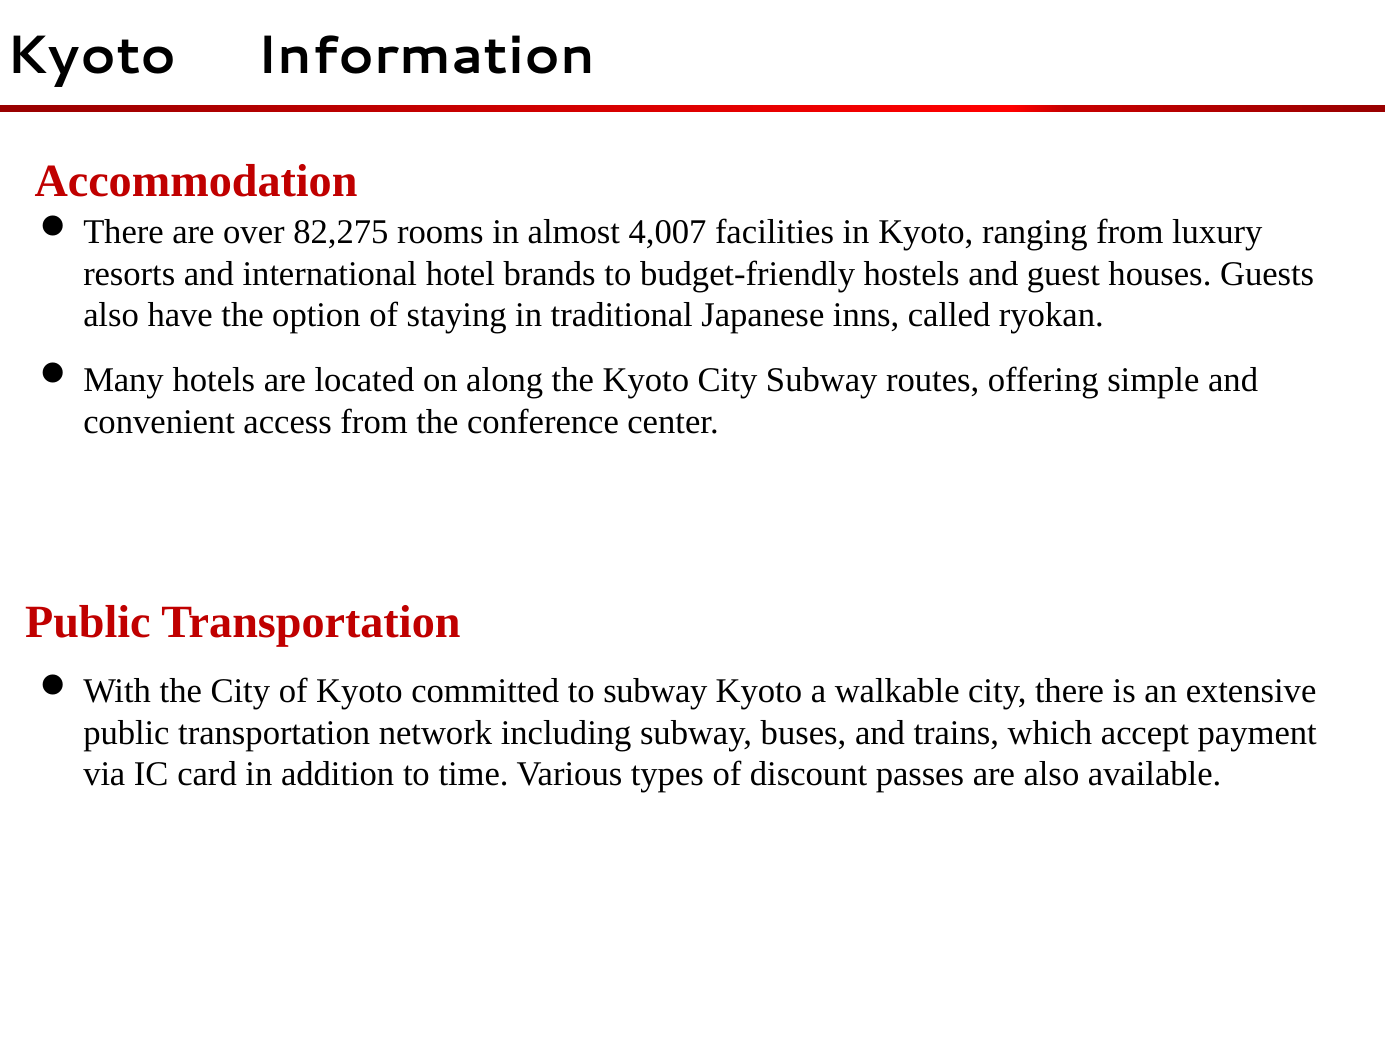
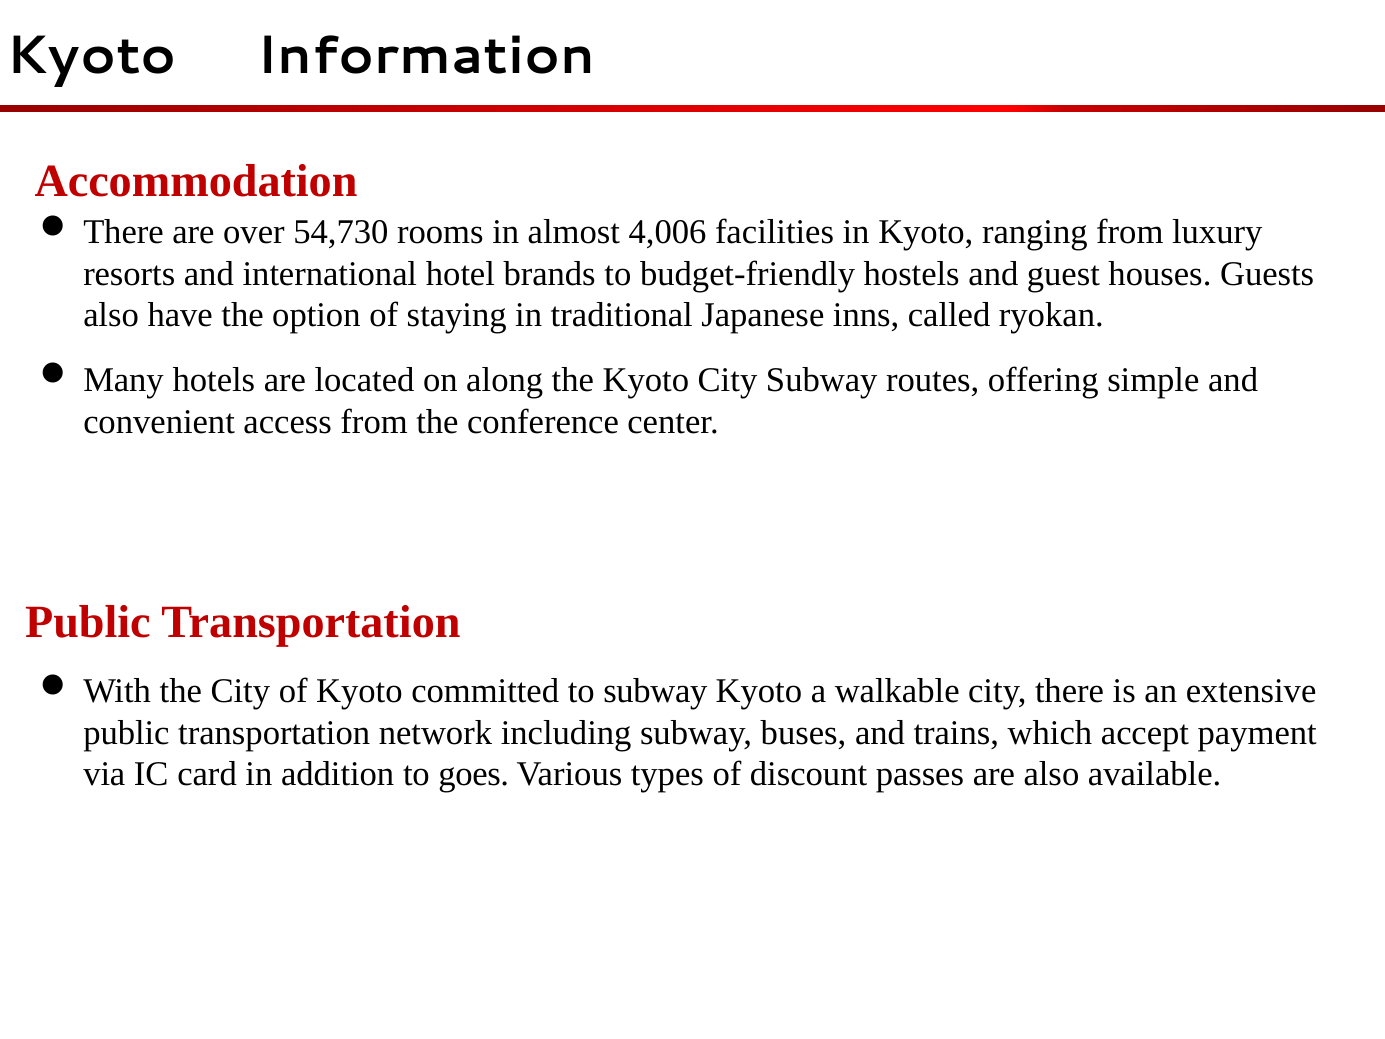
82,275: 82,275 -> 54,730
4,007: 4,007 -> 4,006
time: time -> goes
